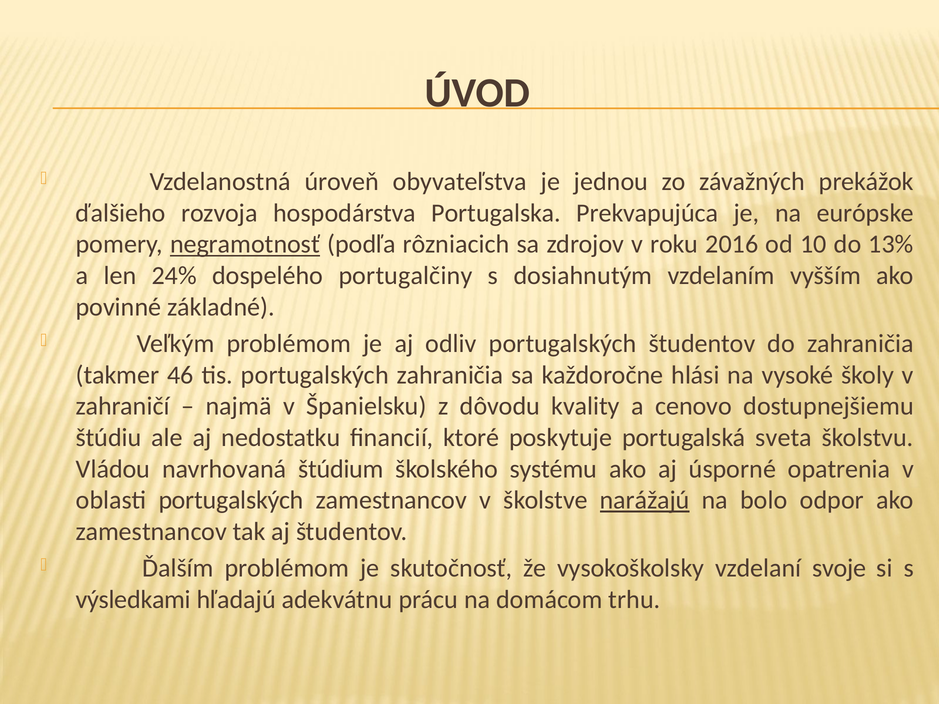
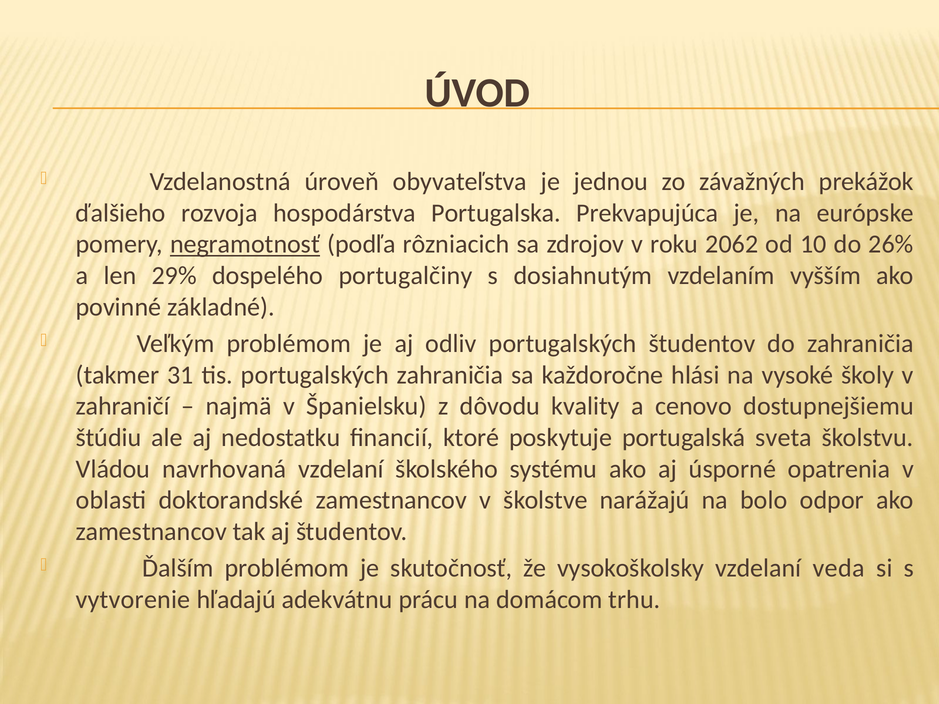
2016: 2016 -> 2062
13%: 13% -> 26%
24%: 24% -> 29%
46: 46 -> 31
navrhovaná štúdium: štúdium -> vzdelaní
oblasti portugalských: portugalských -> doktorandské
narážajú underline: present -> none
svoje: svoje -> veda
výsledkami: výsledkami -> vytvorenie
